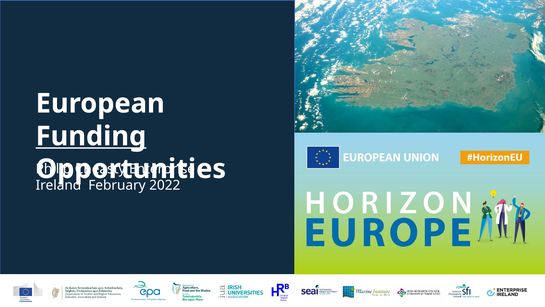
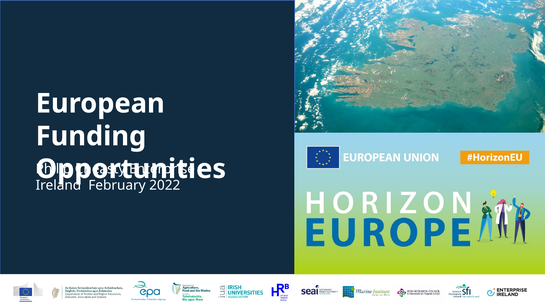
Funding underline: present -> none
